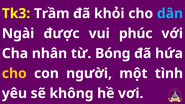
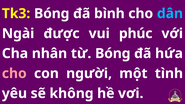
Tk3 Trầm: Trầm -> Bóng
khỏi: khỏi -> bình
cho at (14, 73) colour: yellow -> pink
